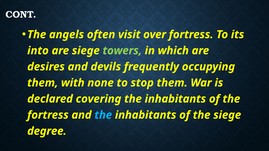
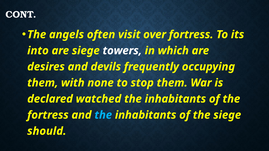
towers colour: light green -> white
covering: covering -> watched
degree: degree -> should
